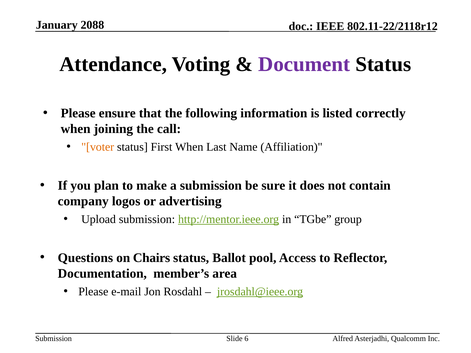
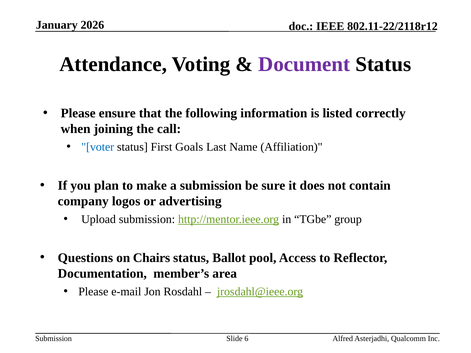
2088: 2088 -> 2026
voter colour: orange -> blue
First When: When -> Goals
